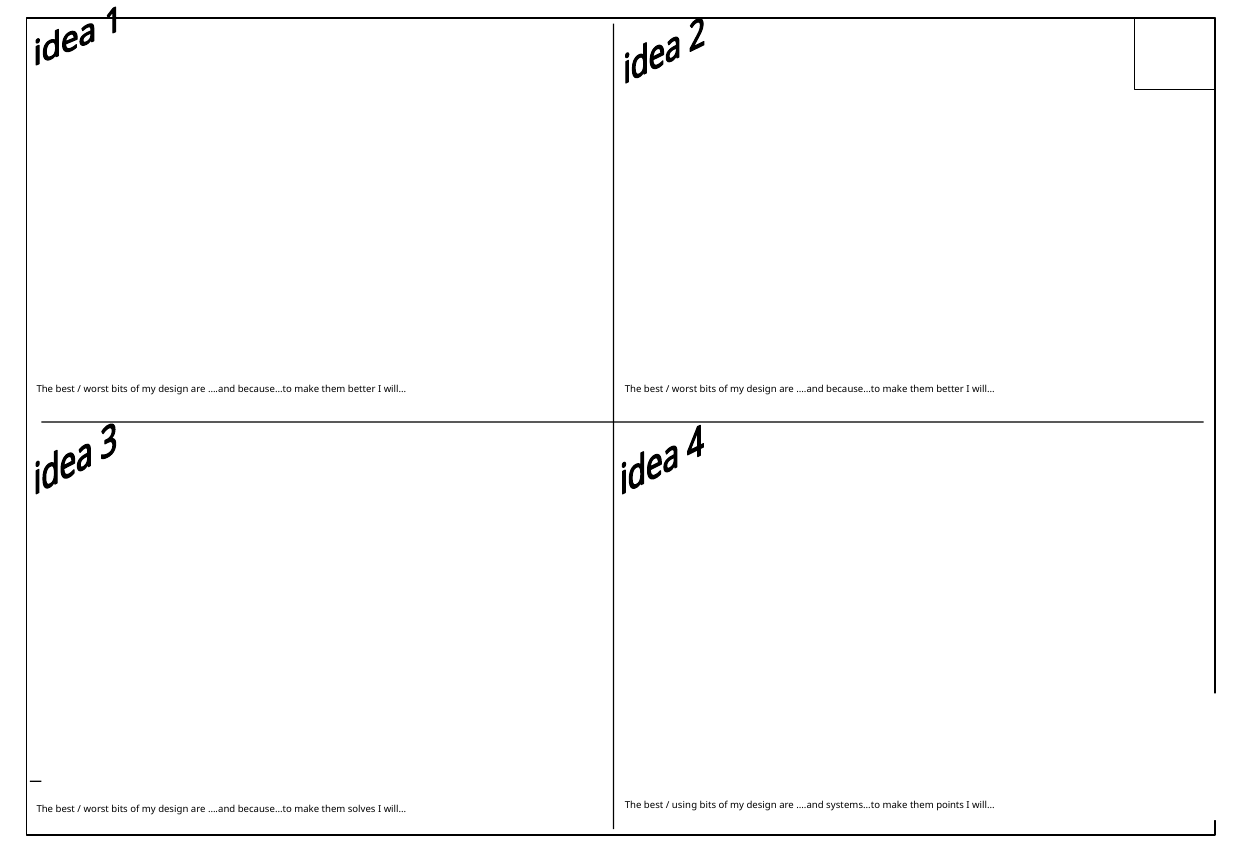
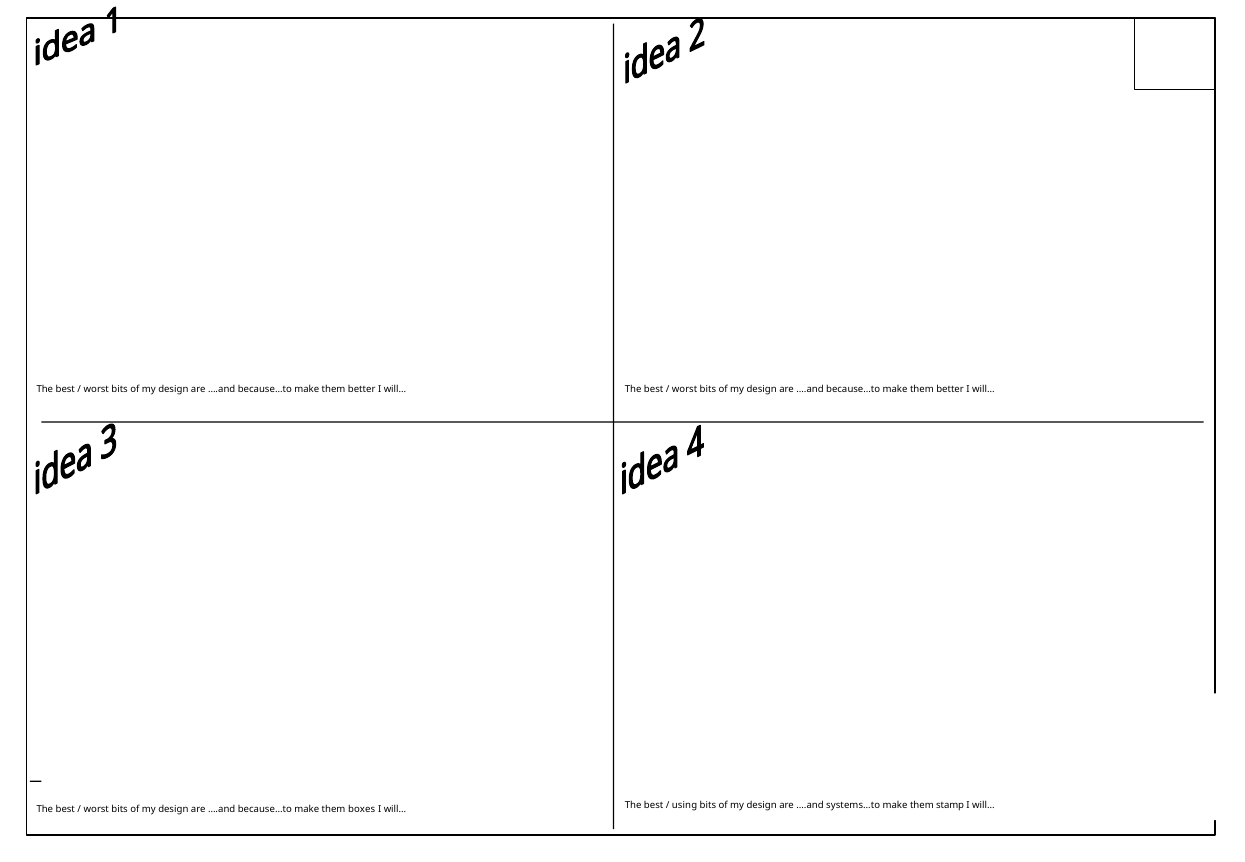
points: points -> stamp
solves: solves -> boxes
